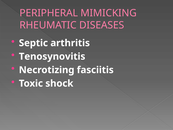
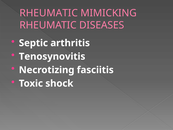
PERIPHERAL at (49, 13): PERIPHERAL -> RHEUMATIC
